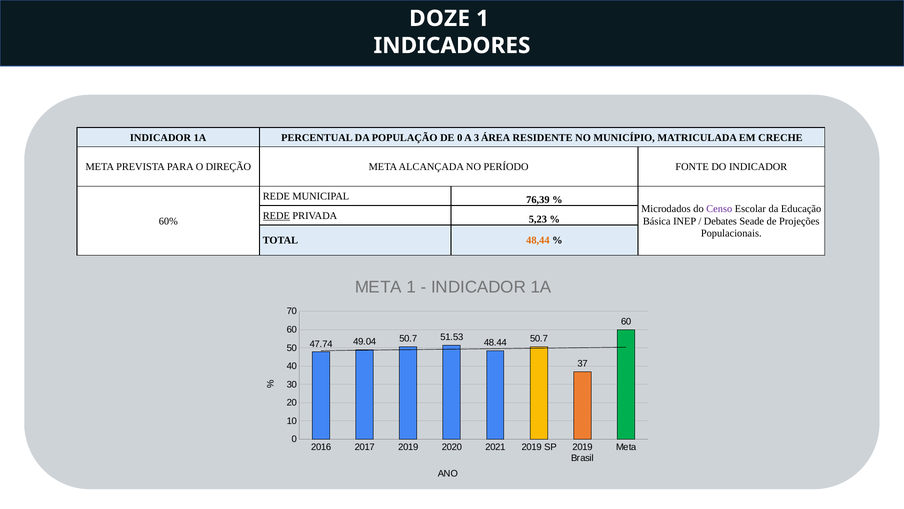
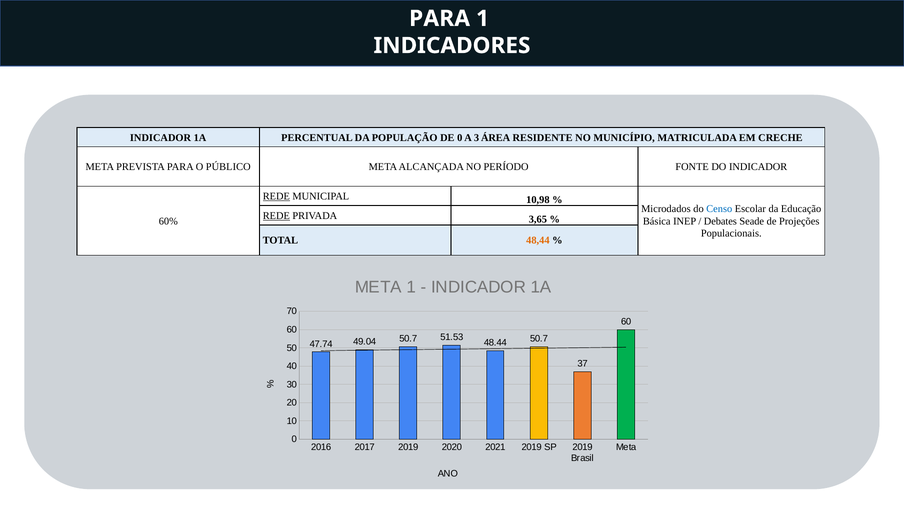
DOZE at (440, 18): DOZE -> PARA
DIREÇÃO: DIREÇÃO -> PÚBLICO
REDE at (276, 196) underline: none -> present
76,39: 76,39 -> 10,98
Censo colour: purple -> blue
5,23: 5,23 -> 3,65
